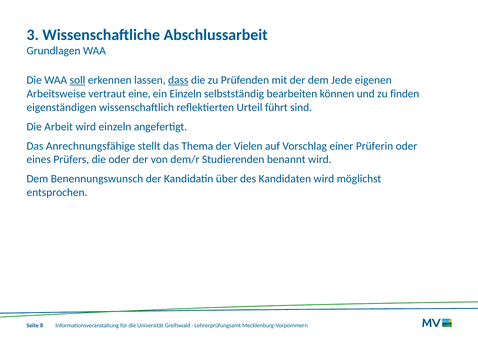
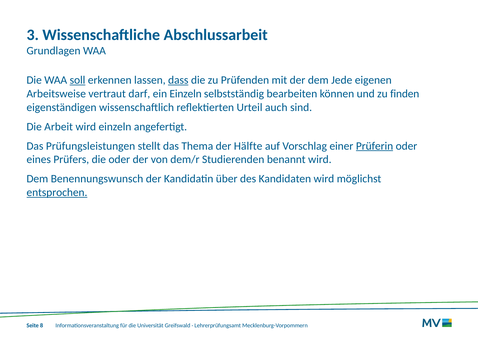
eine: eine -> darf
führt: führt -> auch
Anrechnungsfähige: Anrechnungsfähige -> Prüfungsleistungen
Vielen: Vielen -> Hälfte
Prüferin underline: none -> present
entsprochen underline: none -> present
